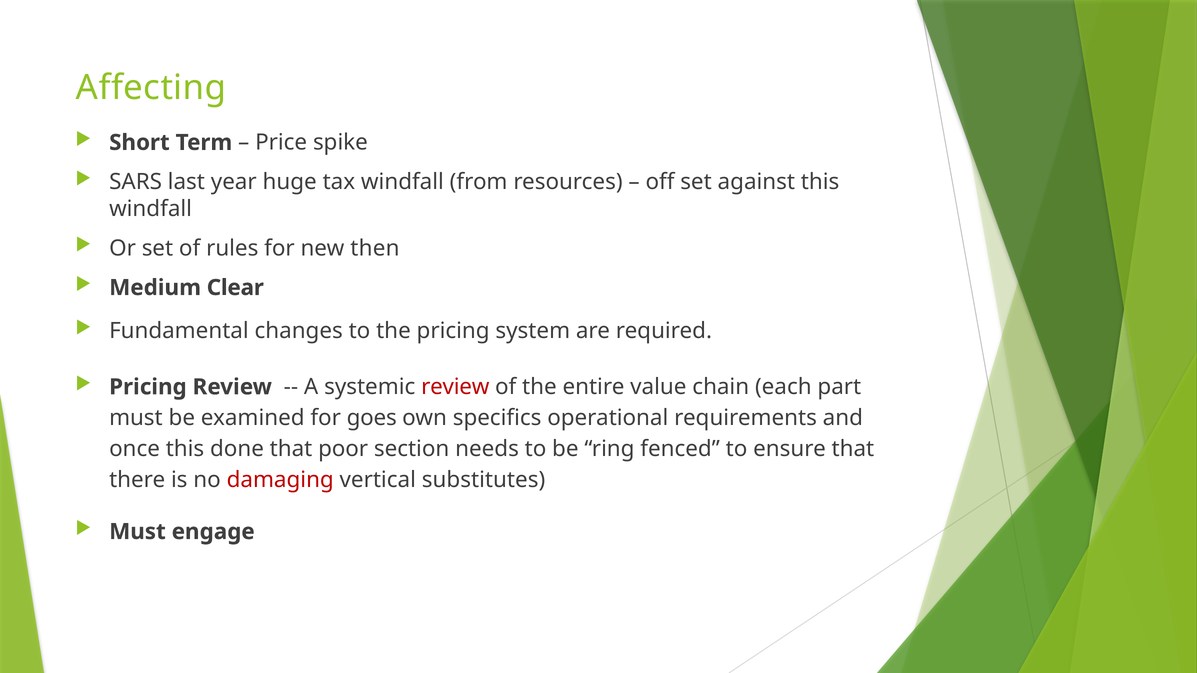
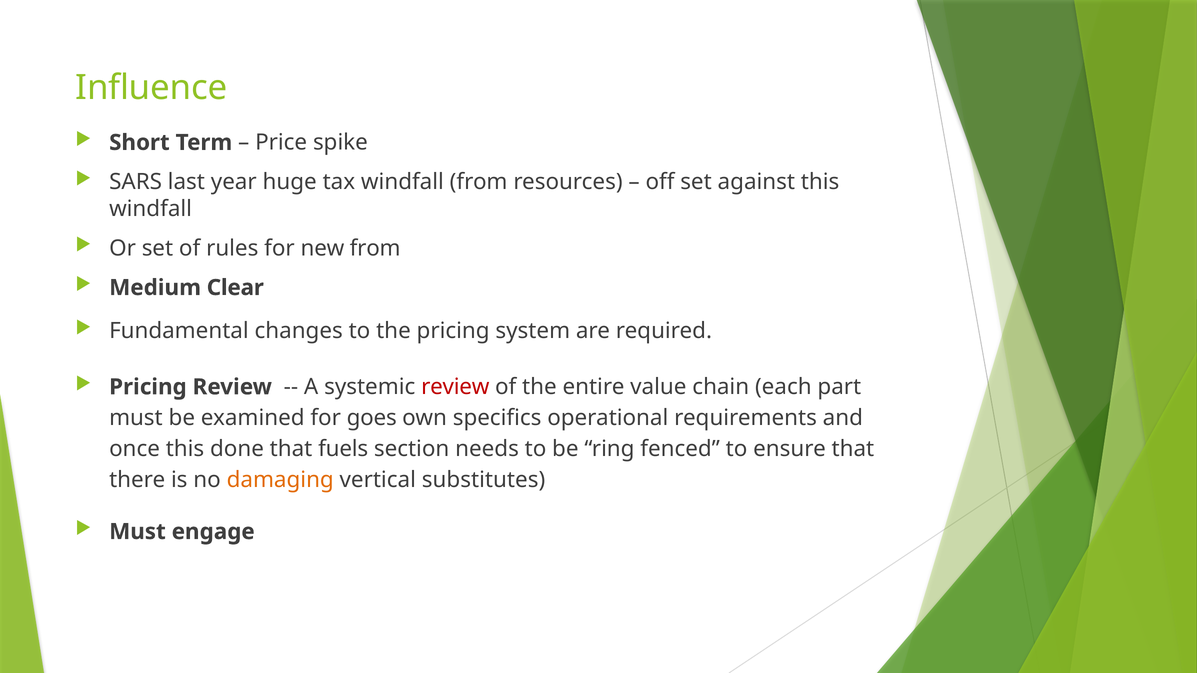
Affecting: Affecting -> Influence
new then: then -> from
poor: poor -> fuels
damaging colour: red -> orange
